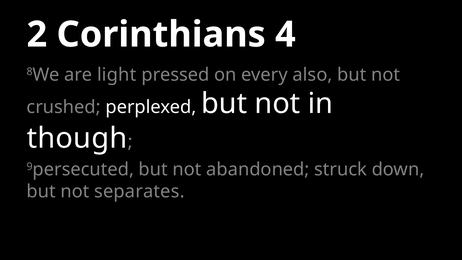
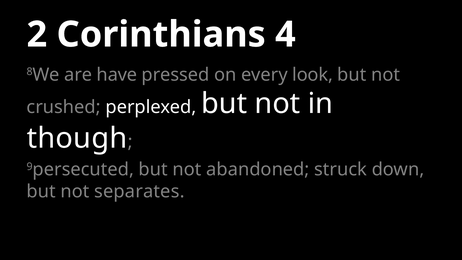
light: light -> have
also: also -> look
